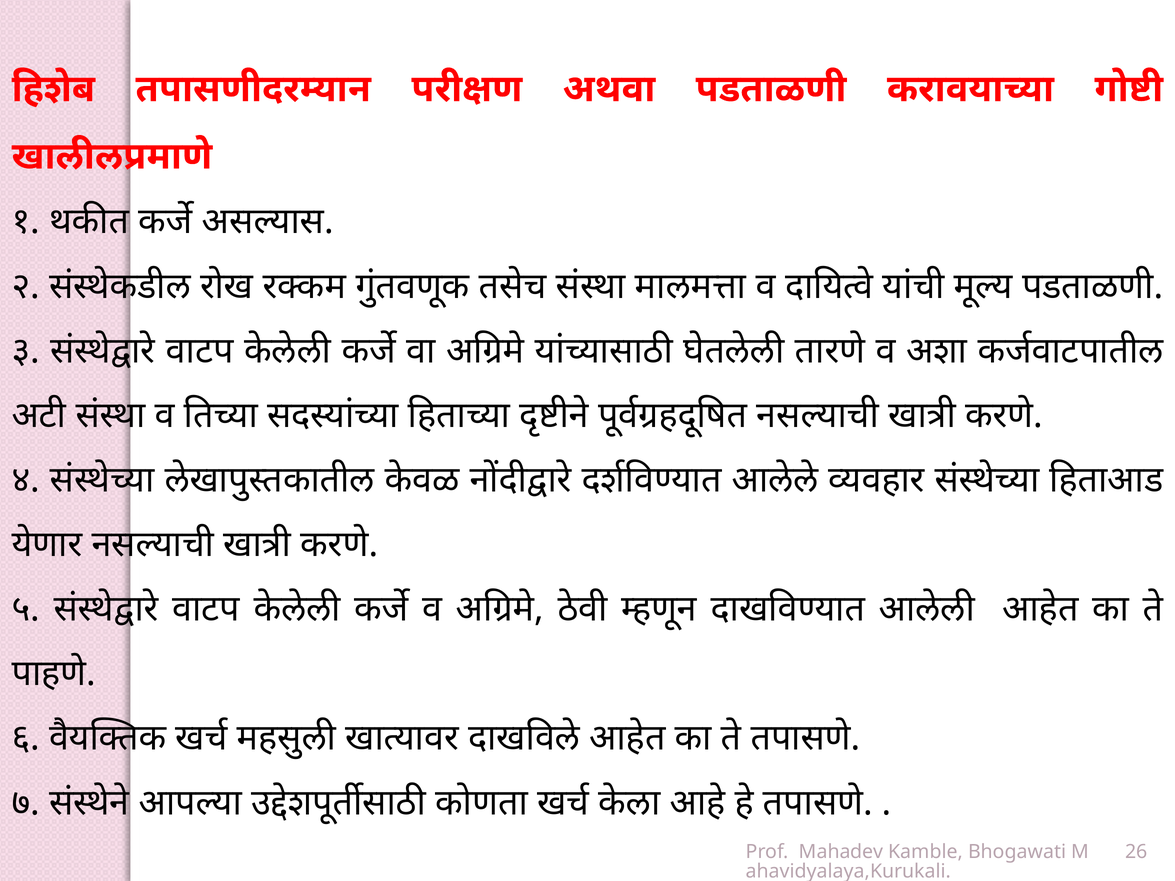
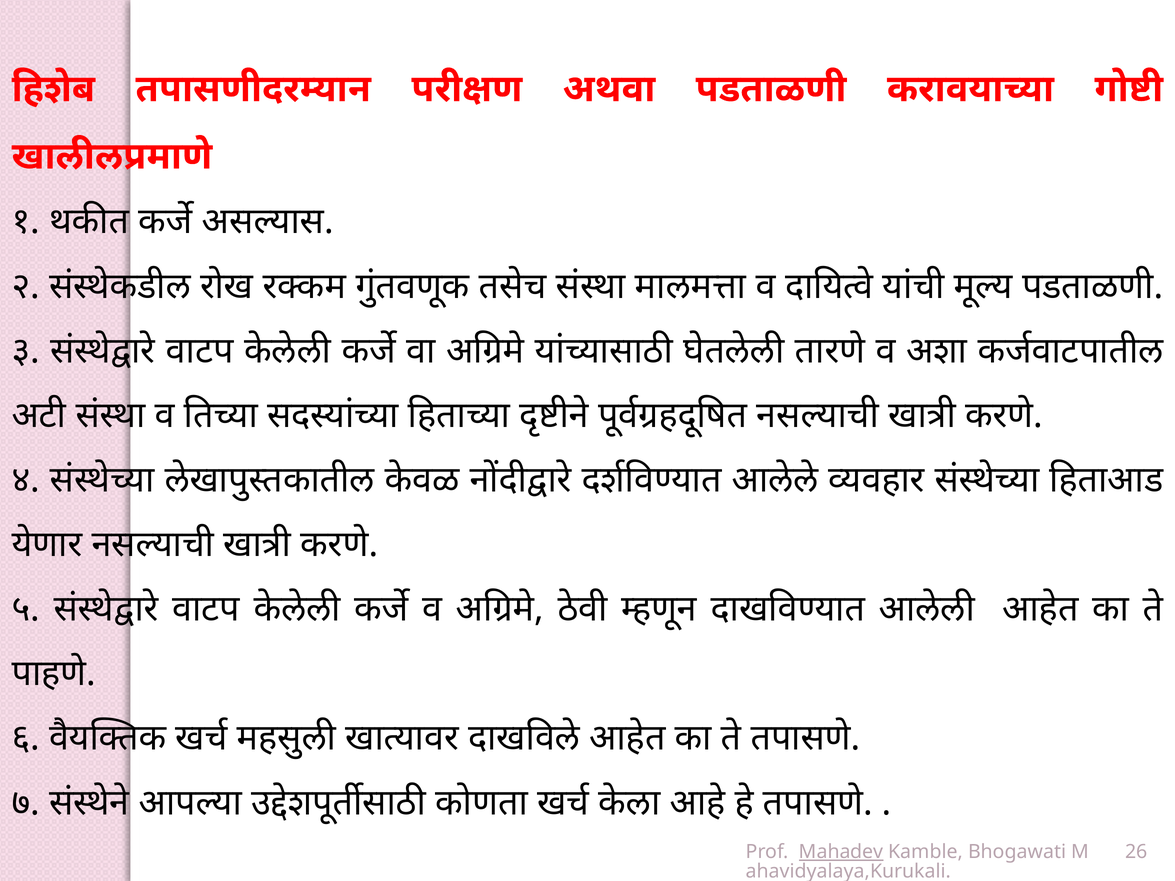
Mahadev underline: none -> present
